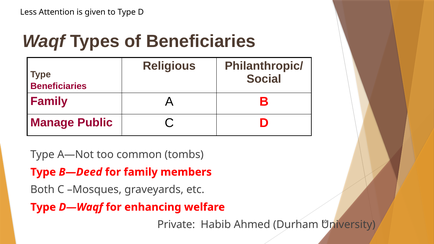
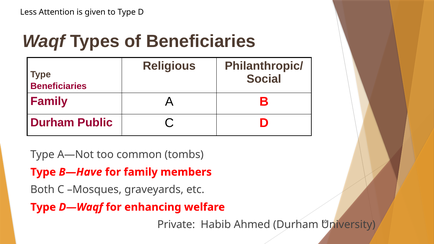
Manage at (52, 123): Manage -> Durham
B—Deed: B—Deed -> B—Have
